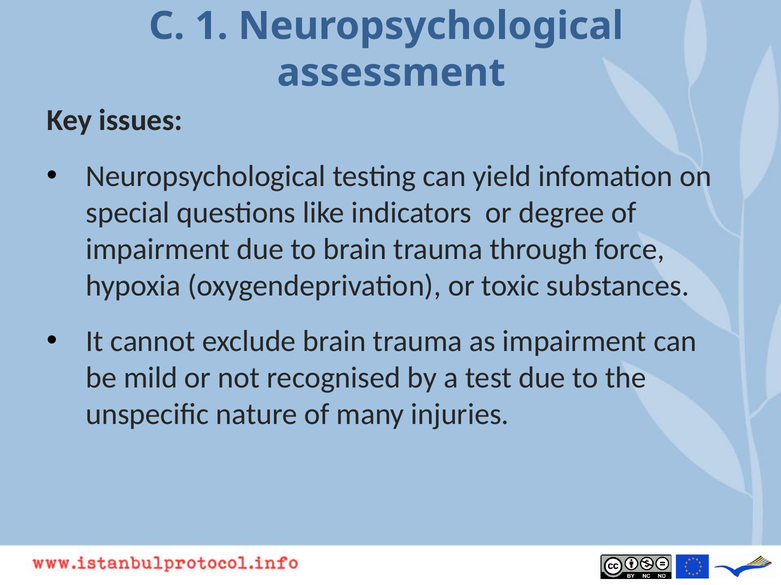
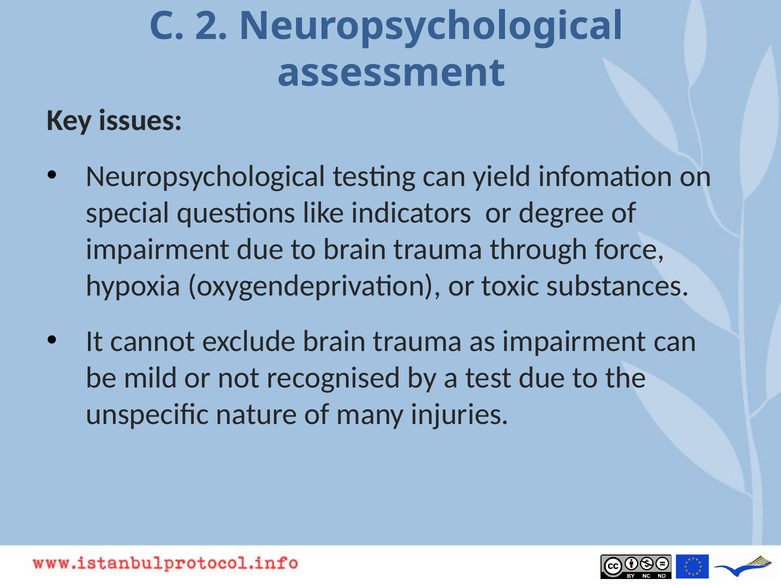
1: 1 -> 2
